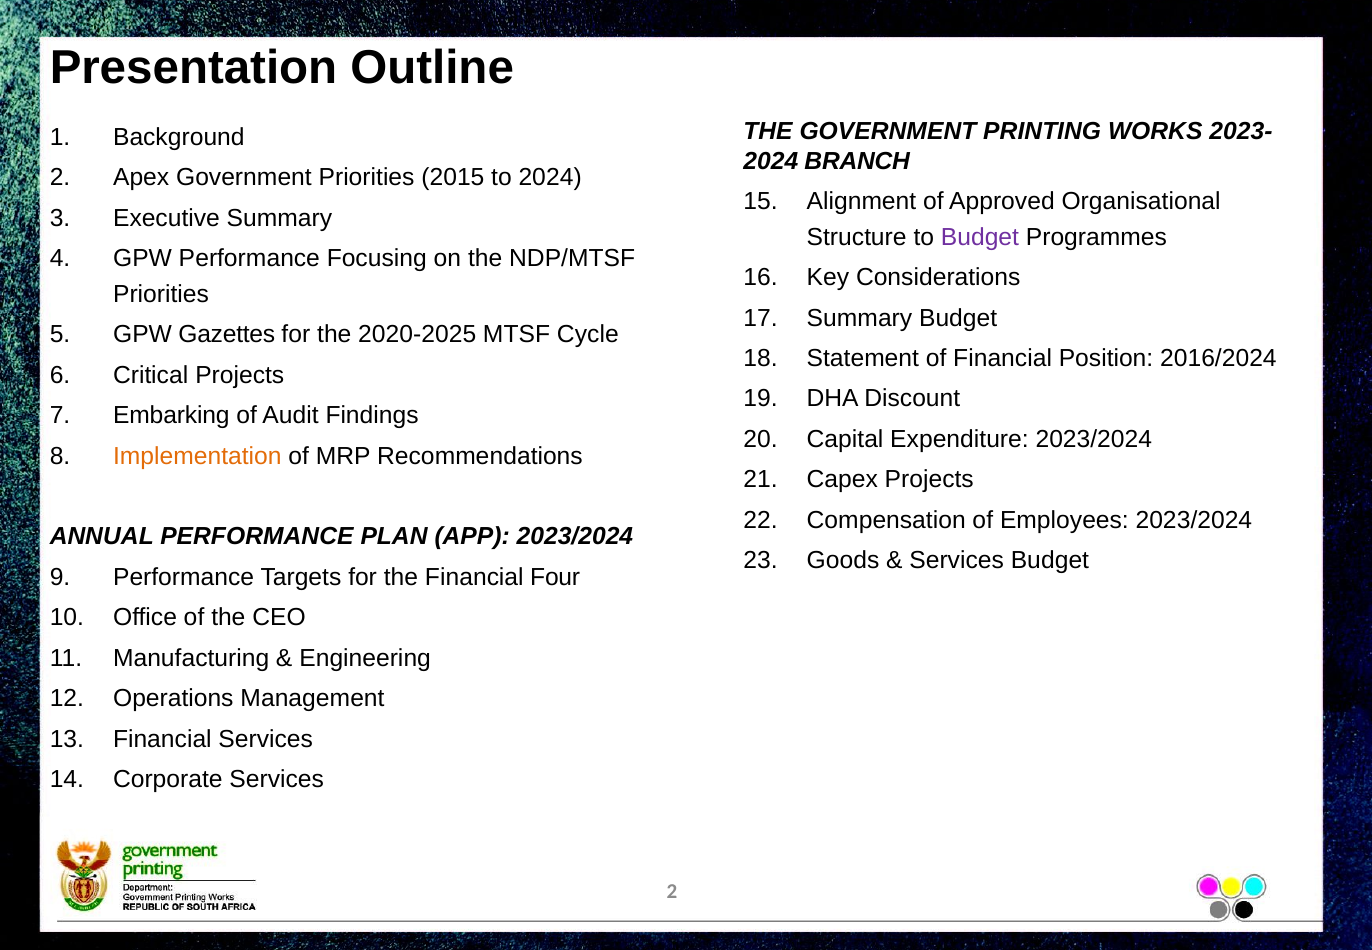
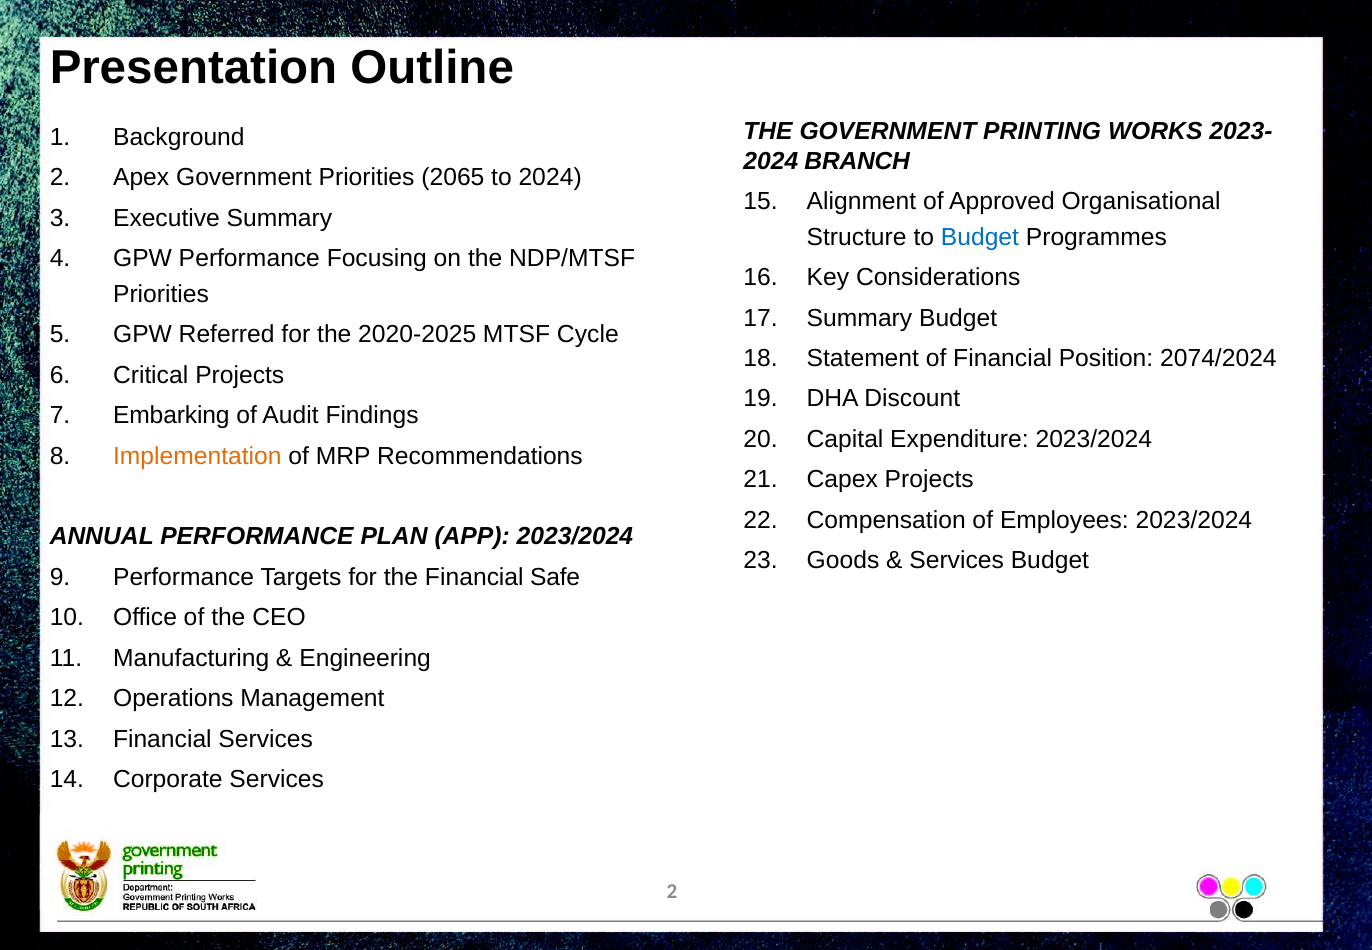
2015: 2015 -> 2065
Budget at (980, 237) colour: purple -> blue
Gazettes: Gazettes -> Referred
2016/2024: 2016/2024 -> 2074/2024
Four: Four -> Safe
